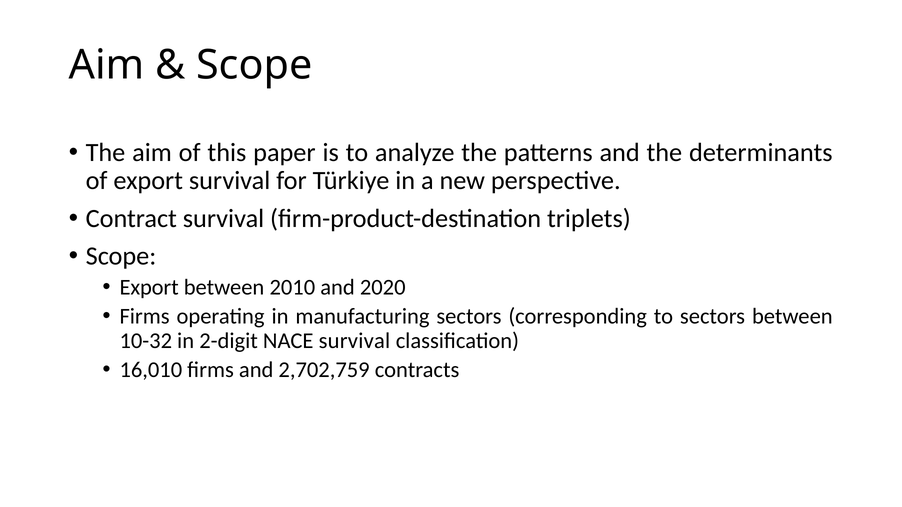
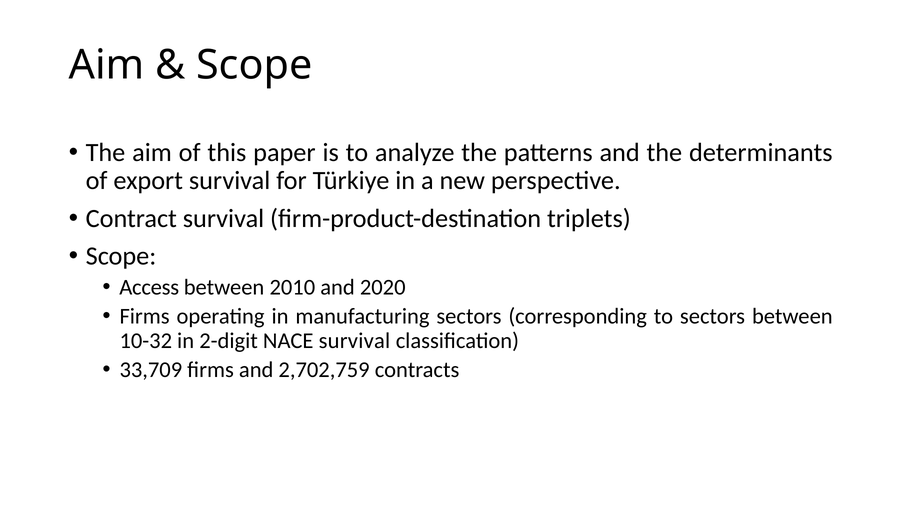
Export at (149, 287): Export -> Access
16,010: 16,010 -> 33,709
